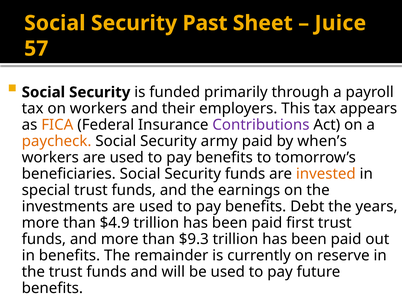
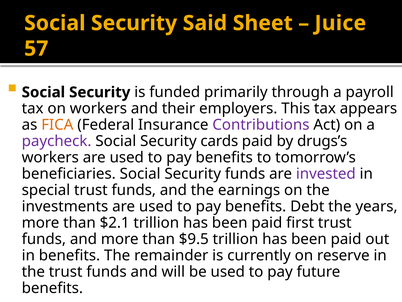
Past: Past -> Said
paycheck colour: orange -> purple
army: army -> cards
when’s: when’s -> drugs’s
invested colour: orange -> purple
$4.9: $4.9 -> $2.1
$9.3: $9.3 -> $9.5
